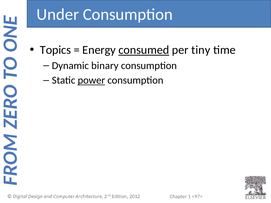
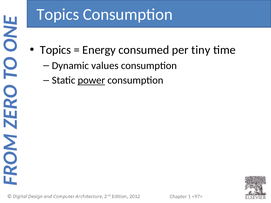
Under at (58, 14): Under -> Topics
consumed underline: present -> none
binary: binary -> values
